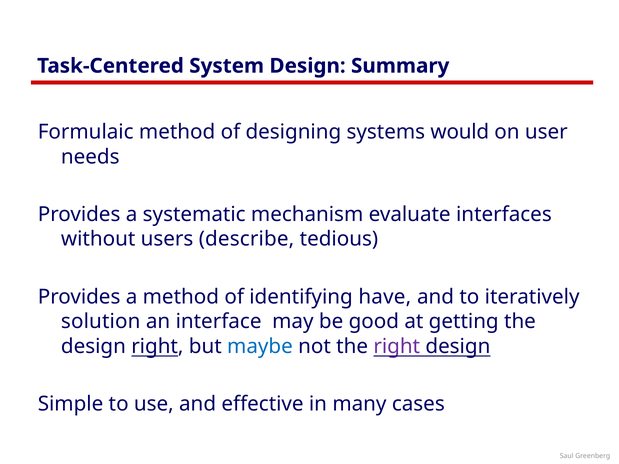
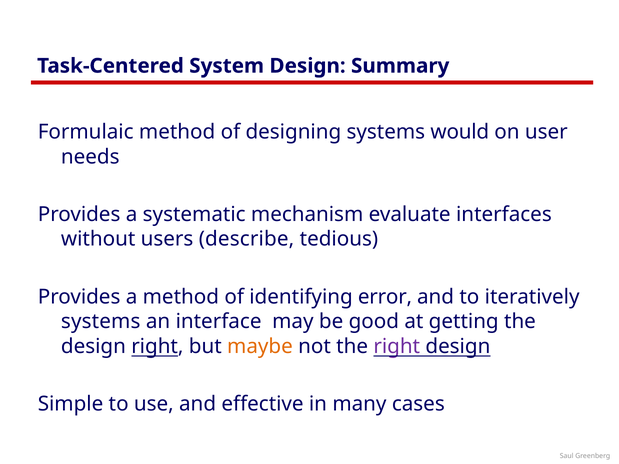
have: have -> error
solution at (101, 322): solution -> systems
maybe colour: blue -> orange
